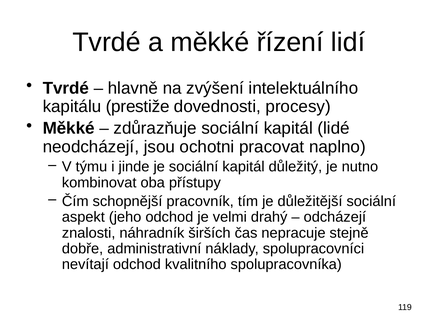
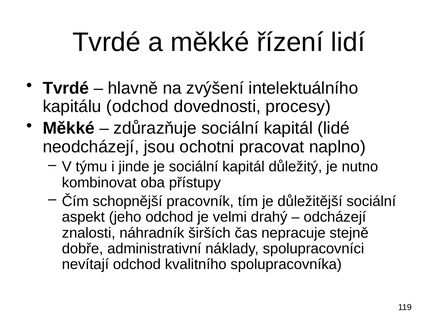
kapitálu prestiže: prestiže -> odchod
